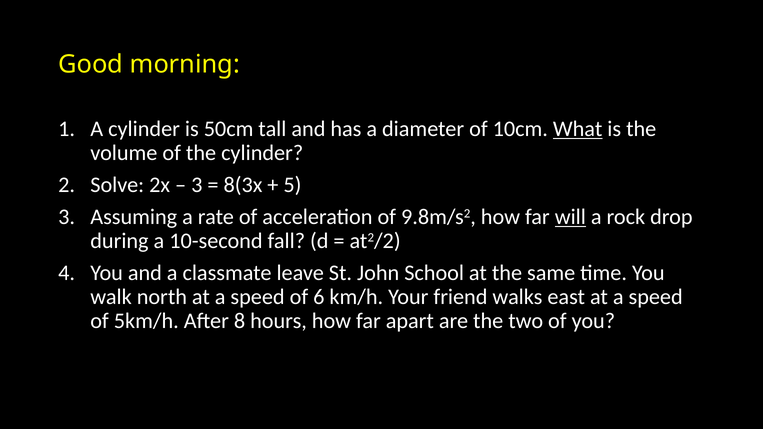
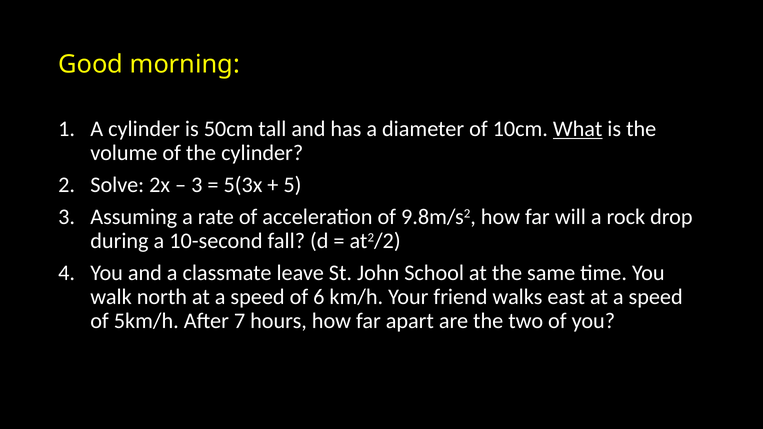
8(3x: 8(3x -> 5(3x
will underline: present -> none
8: 8 -> 7
